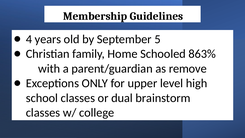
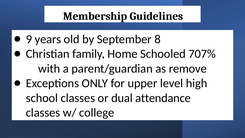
4: 4 -> 9
5: 5 -> 8
863%: 863% -> 707%
brainstorm: brainstorm -> attendance
